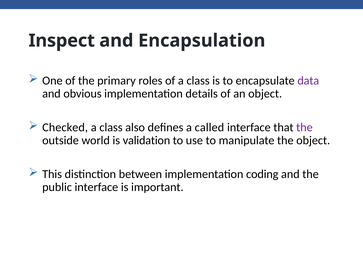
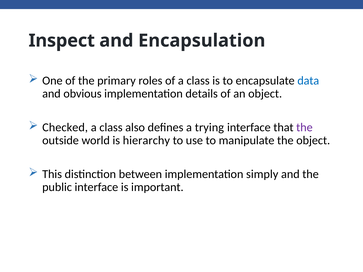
data colour: purple -> blue
called: called -> trying
validation: validation -> hierarchy
coding: coding -> simply
